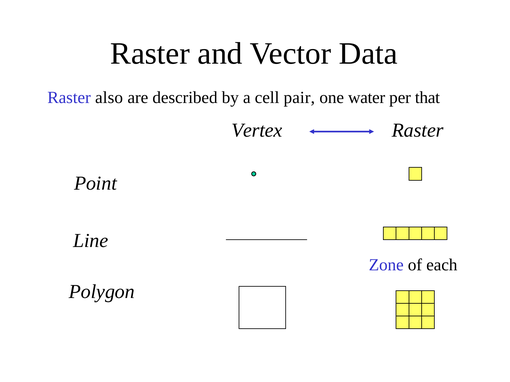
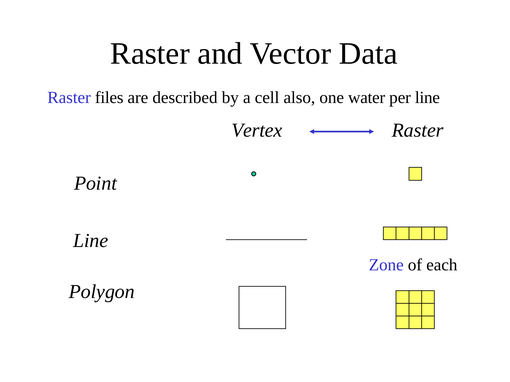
also: also -> files
pair: pair -> also
per that: that -> line
